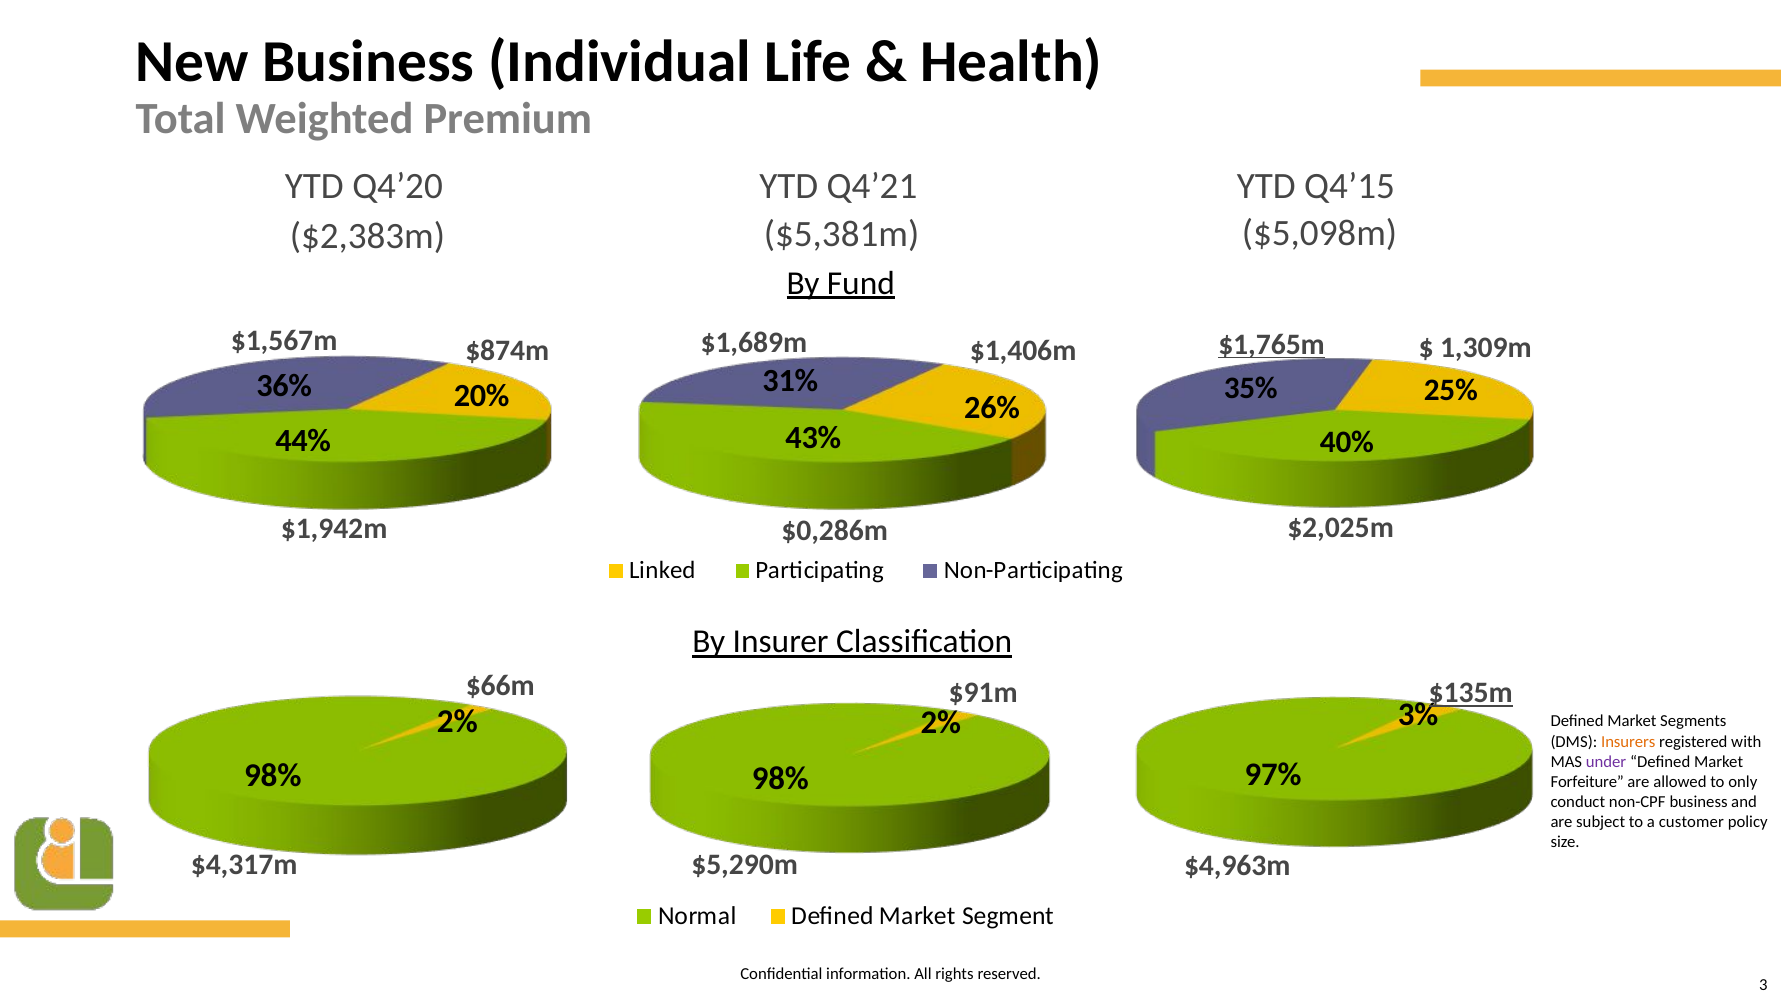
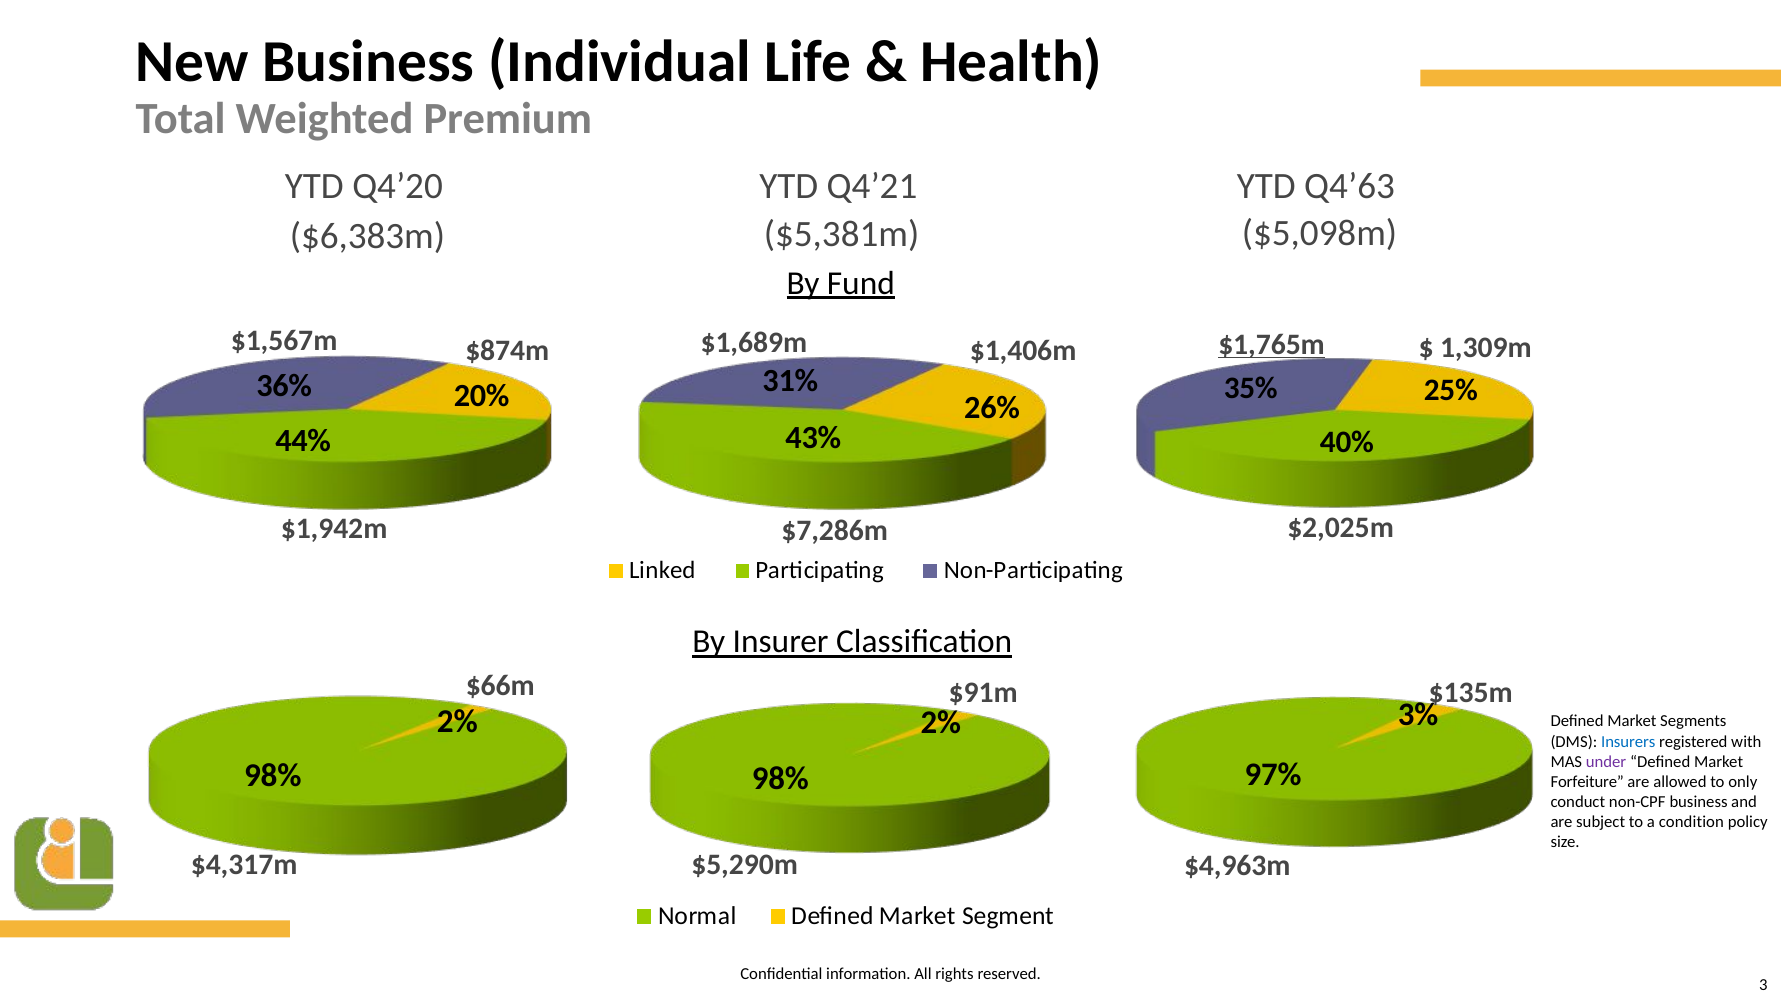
Q4’15: Q4’15 -> Q4’63
$2,383m: $2,383m -> $6,383m
$0,286m: $0,286m -> $7,286m
$135m underline: present -> none
Insurers colour: orange -> blue
customer: customer -> condition
